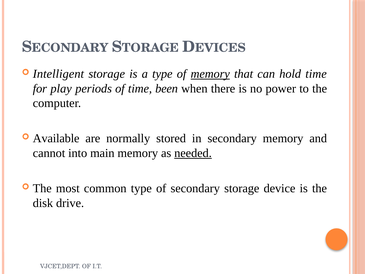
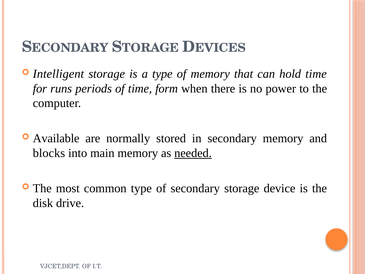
memory at (210, 74) underline: present -> none
play: play -> runs
been: been -> form
cannot: cannot -> blocks
